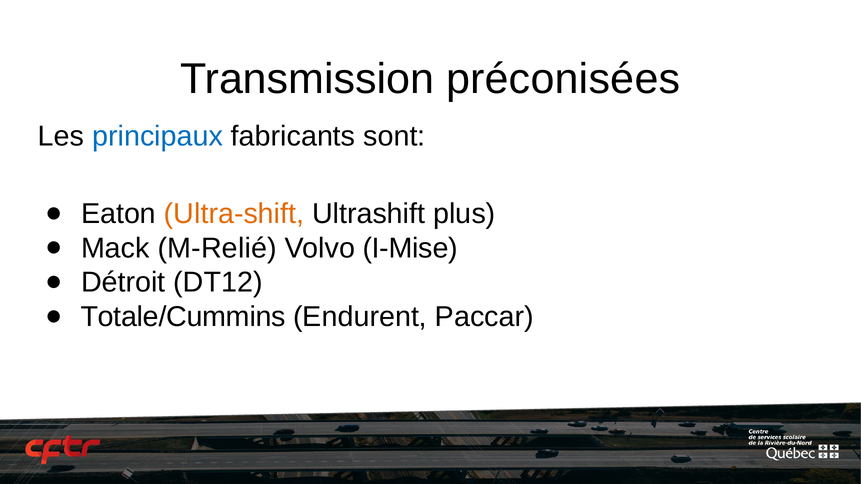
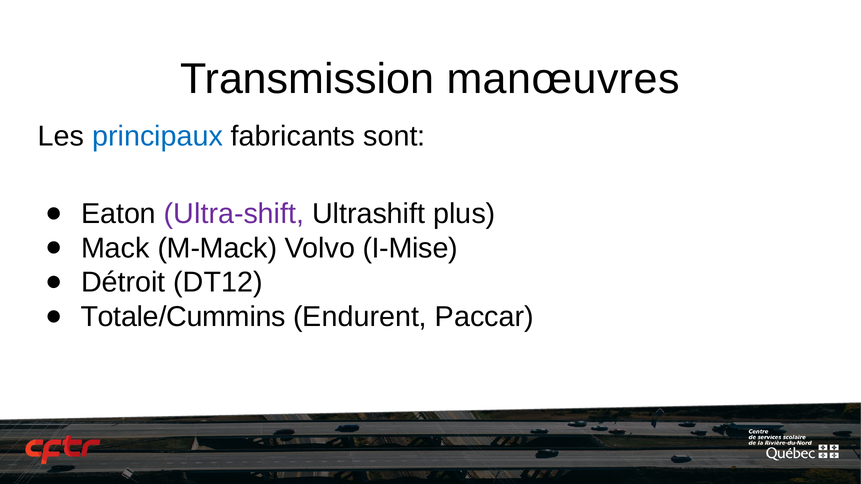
préconisées: préconisées -> manœuvres
Ultra-shift colour: orange -> purple
M-Relié: M-Relié -> M-Mack
